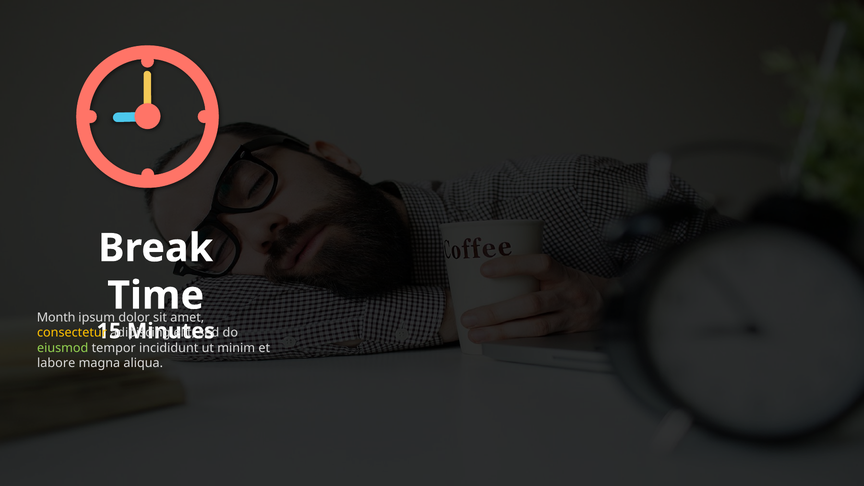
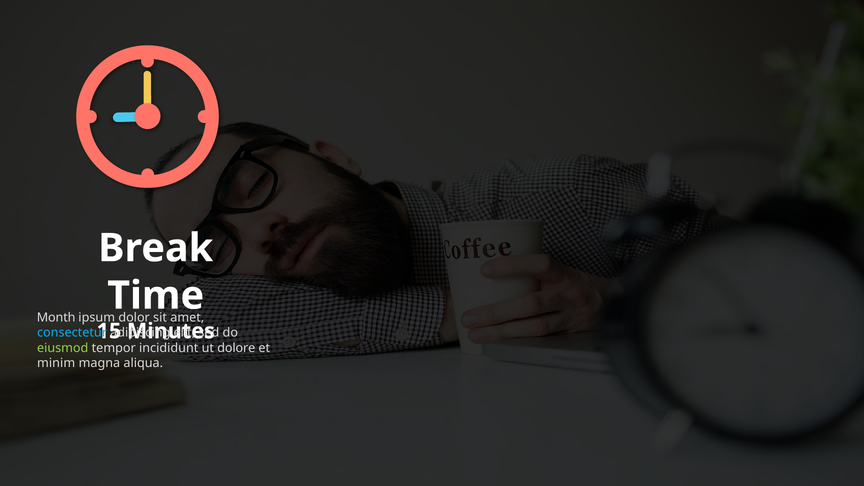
consectetur colour: yellow -> light blue
minim: minim -> dolore
labore: labore -> minim
